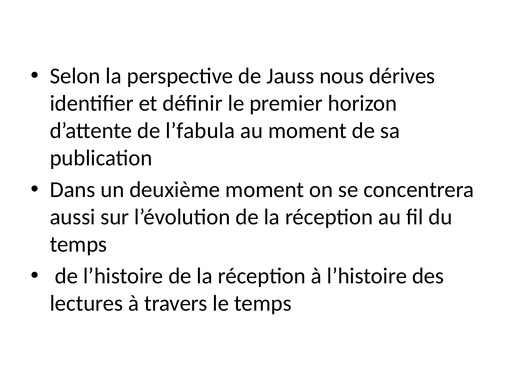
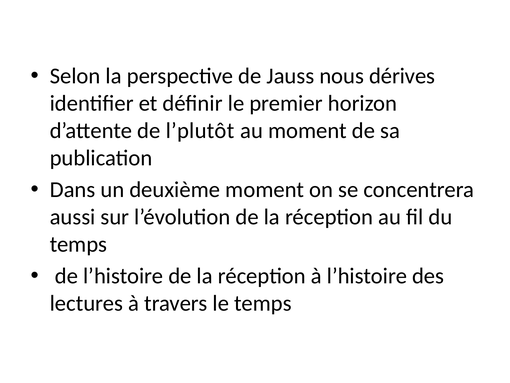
l’fabula: l’fabula -> l’plutôt
